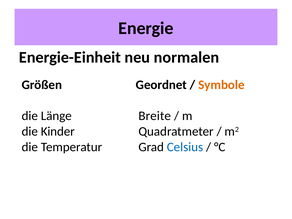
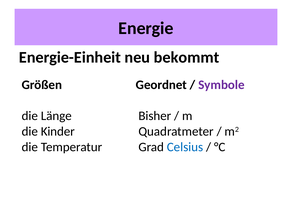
normalen: normalen -> bekommt
Symbole colour: orange -> purple
Breite: Breite -> Bisher
